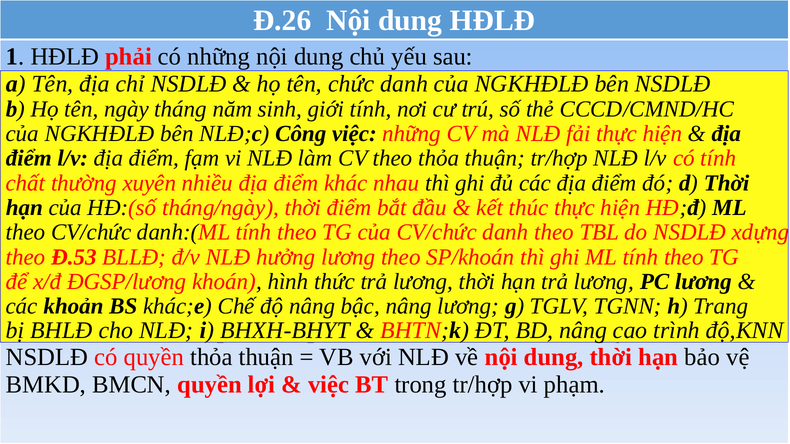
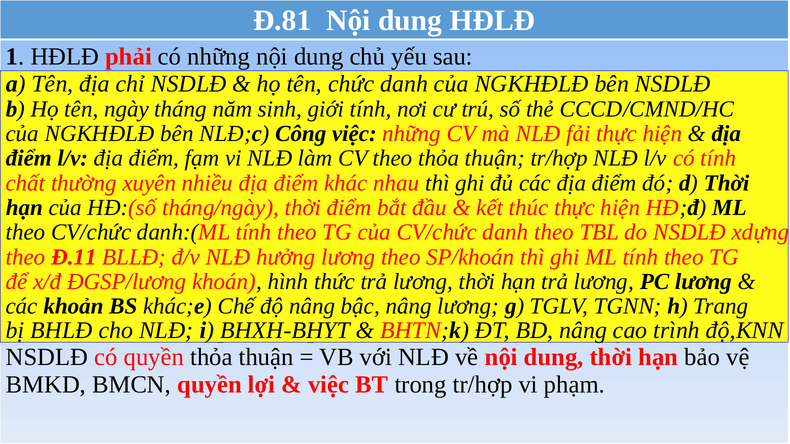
Đ.26: Đ.26 -> Đ.81
Đ.53: Đ.53 -> Đ.11
